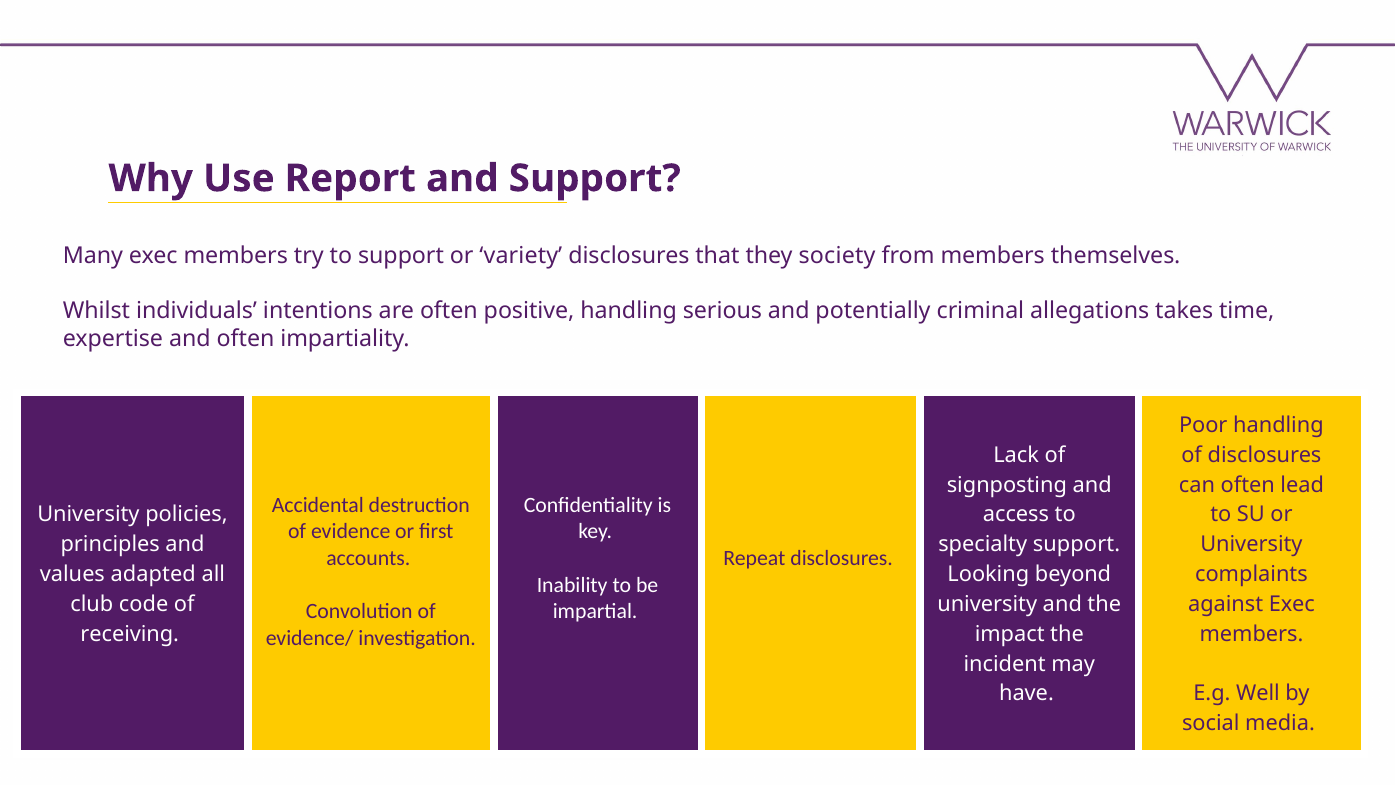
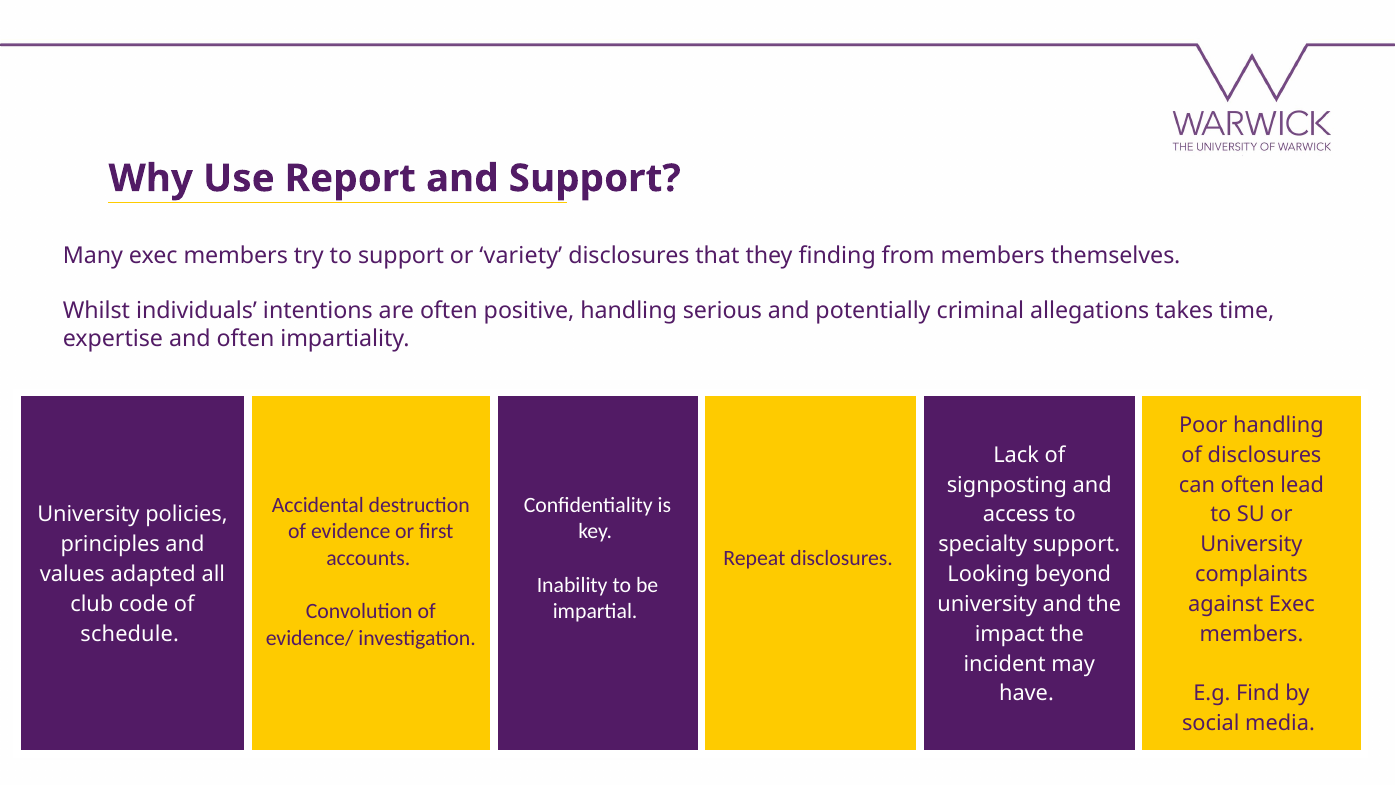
society: society -> finding
receiving: receiving -> schedule
Well: Well -> Find
